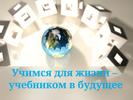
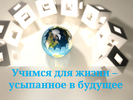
учебником: учебником -> усыпанное
